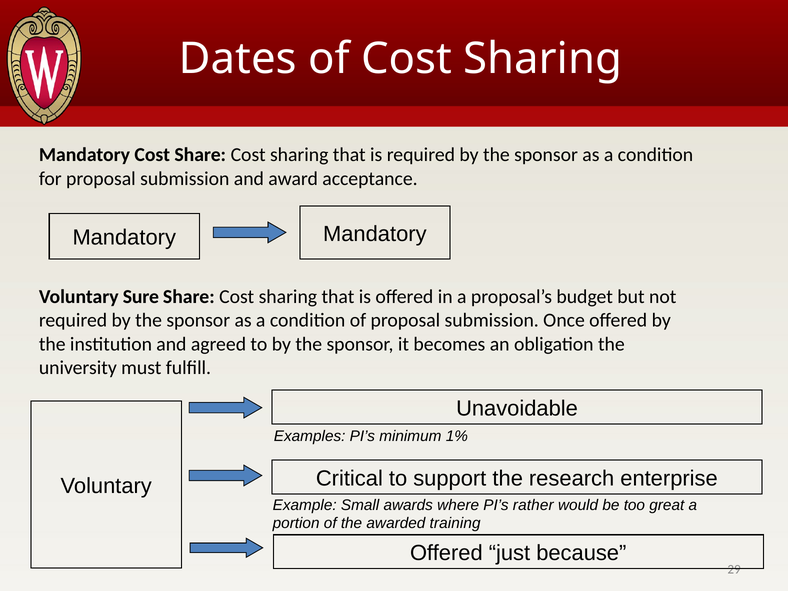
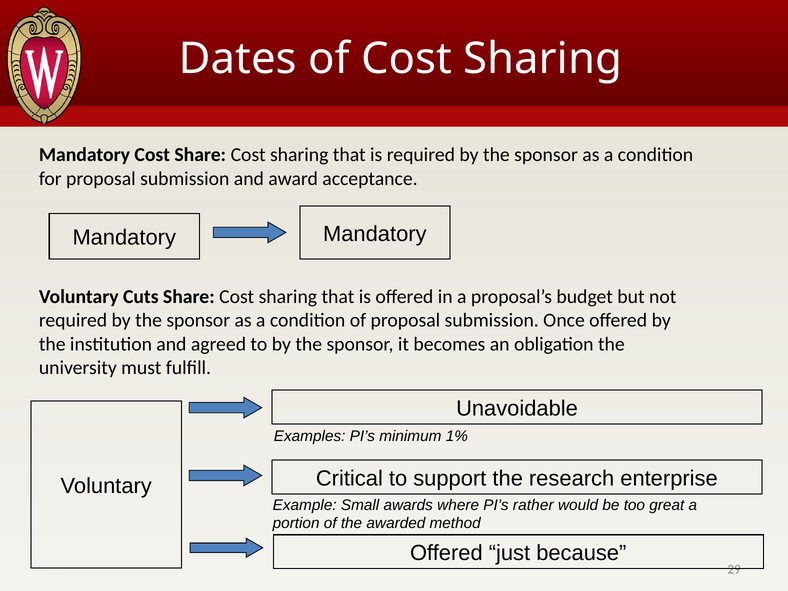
Sure: Sure -> Cuts
training: training -> method
